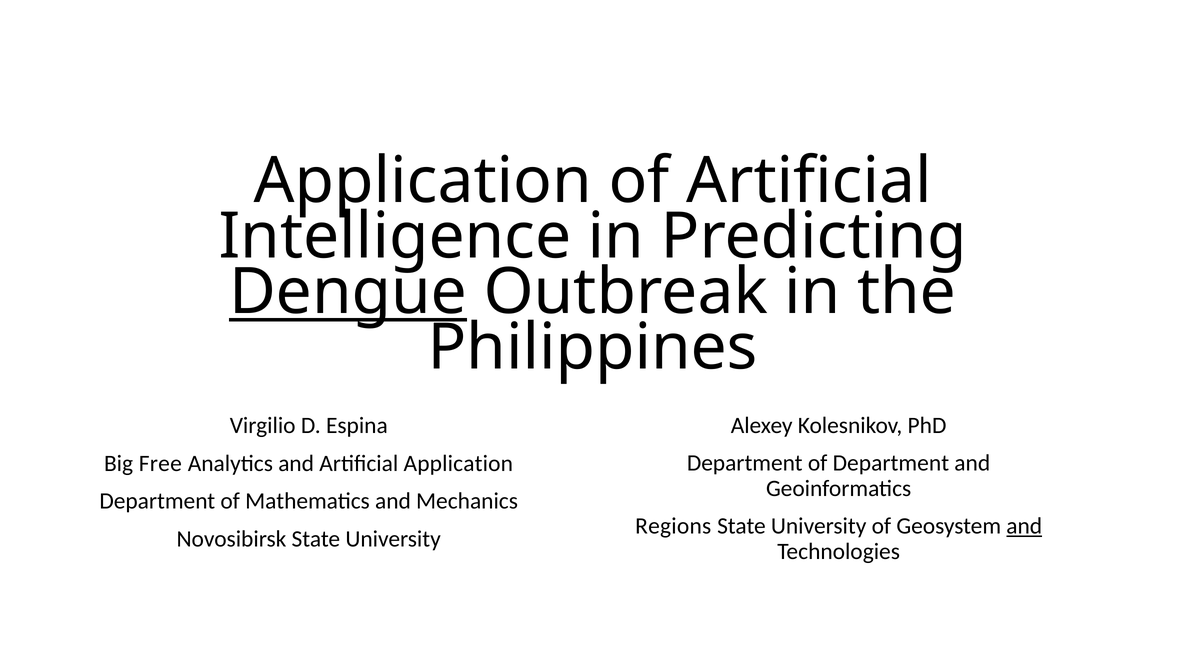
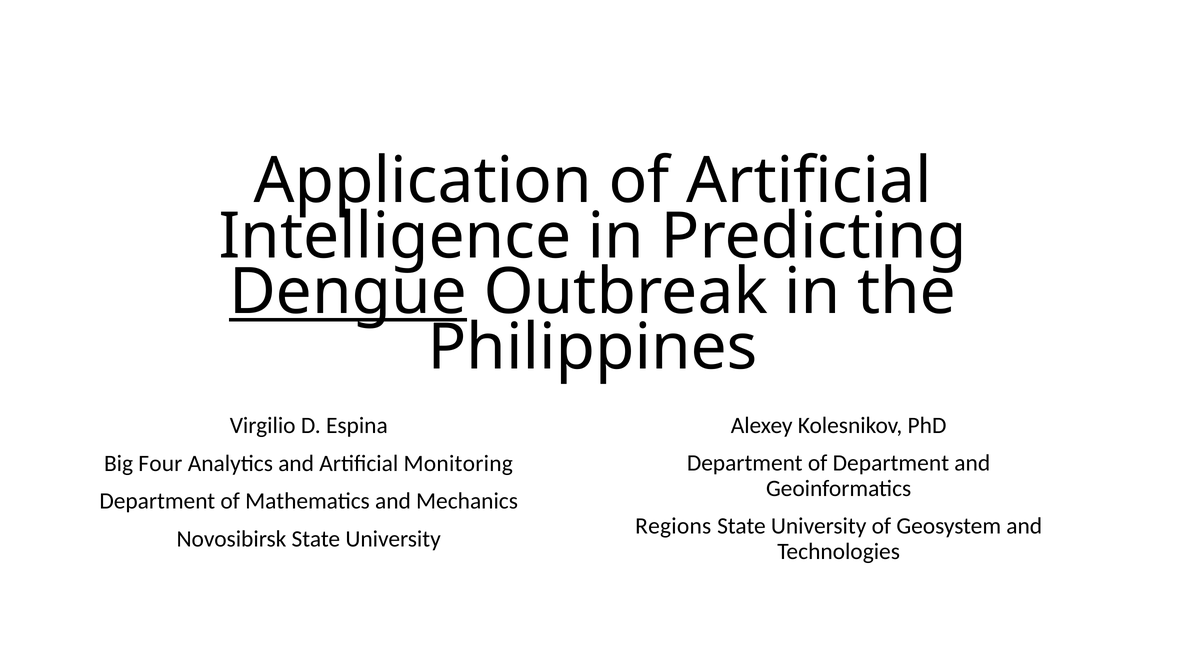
Free: Free -> Four
Artificial Application: Application -> Monitoring
and at (1024, 526) underline: present -> none
